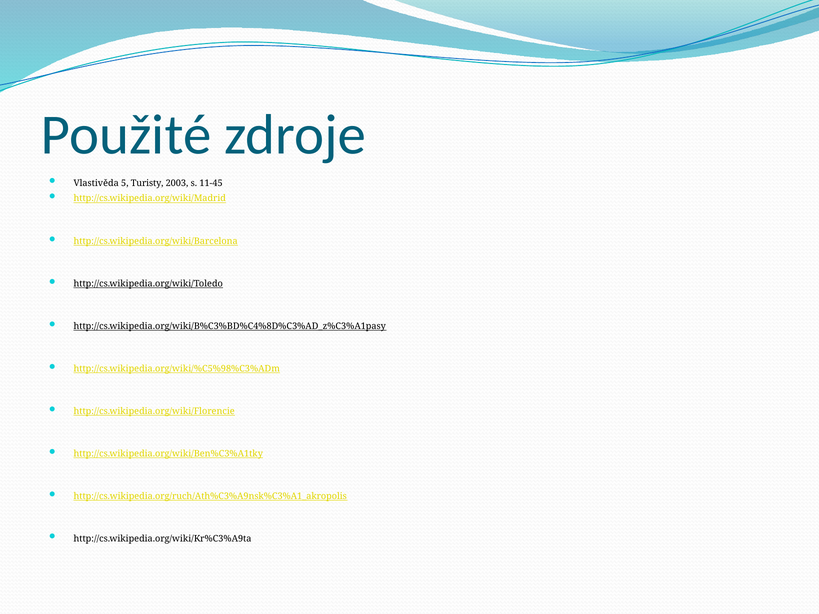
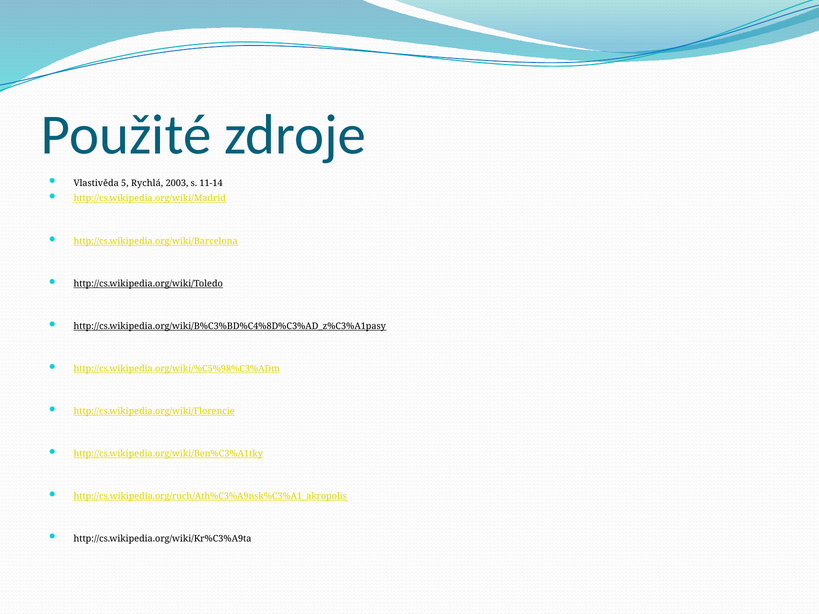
Turisty: Turisty -> Rychlá
11-45: 11-45 -> 11-14
